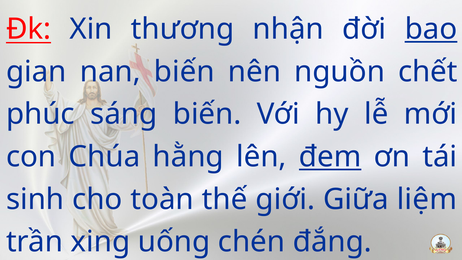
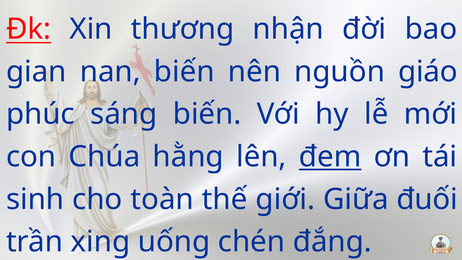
bao underline: present -> none
chết: chết -> giáo
liệm: liệm -> đuối
